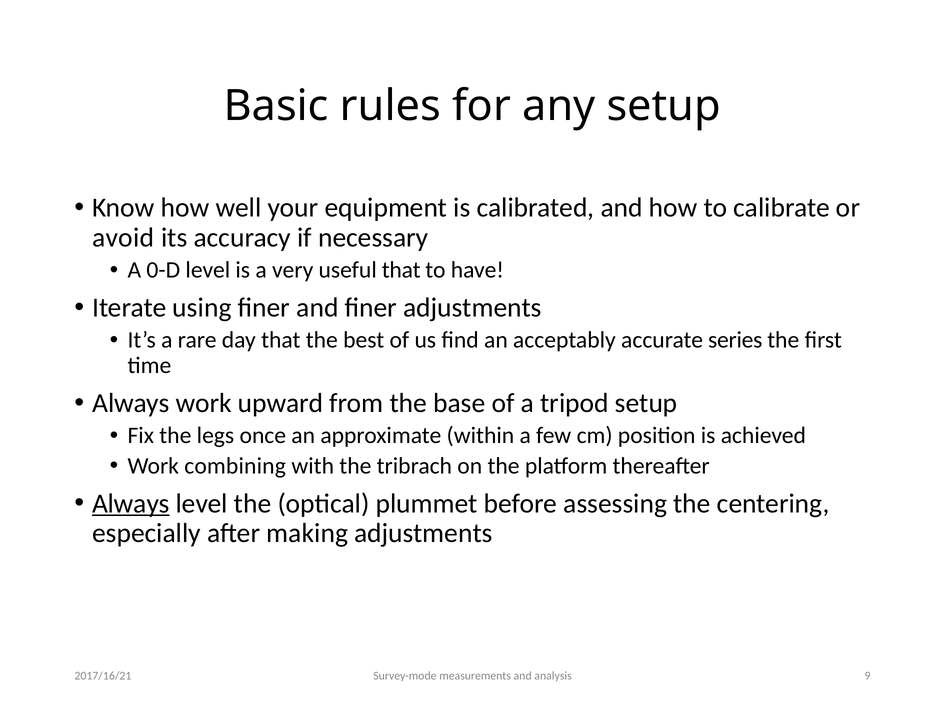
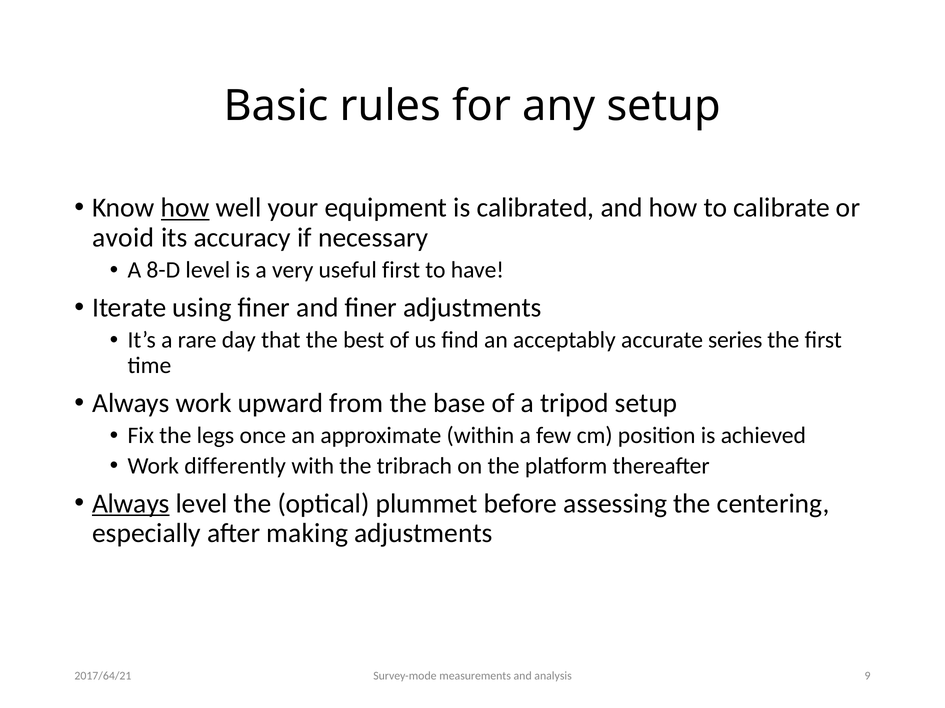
how at (185, 208) underline: none -> present
0-D: 0-D -> 8-D
useful that: that -> first
combining: combining -> differently
2017/16/21: 2017/16/21 -> 2017/64/21
